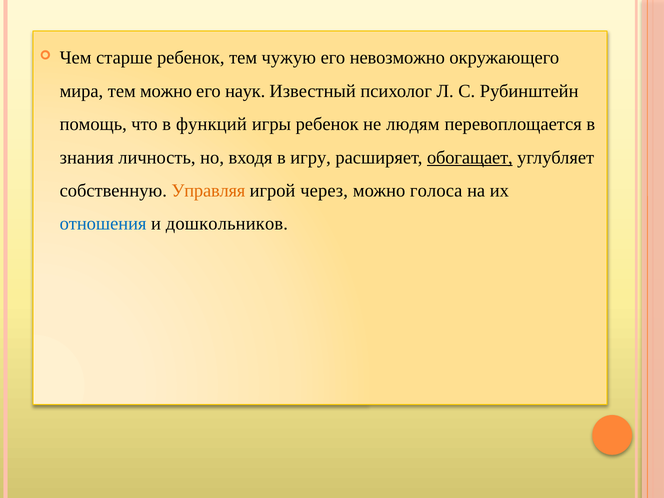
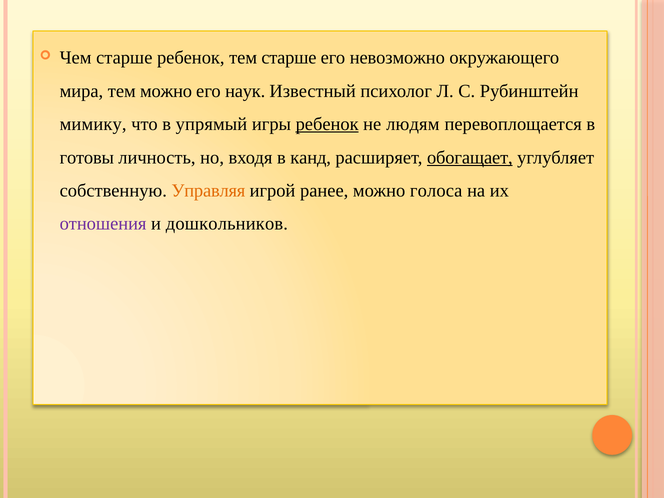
тем чужую: чужую -> старше
помощь: помощь -> мимику
функций: функций -> упрямый
ребенок at (327, 124) underline: none -> present
знания: знания -> готовы
игру: игру -> канд
через: через -> ранее
отношения colour: blue -> purple
